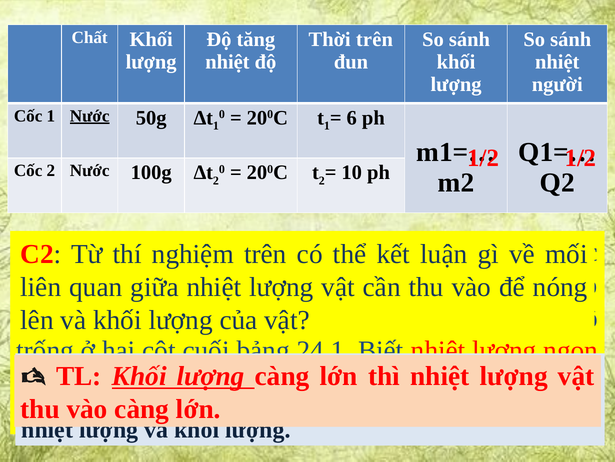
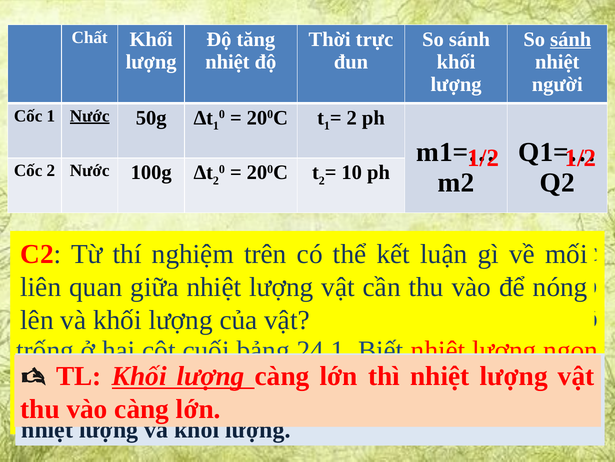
Thời trên: trên -> trực
sánh at (571, 39) underline: none -> present
6 at (352, 118): 6 -> 2
